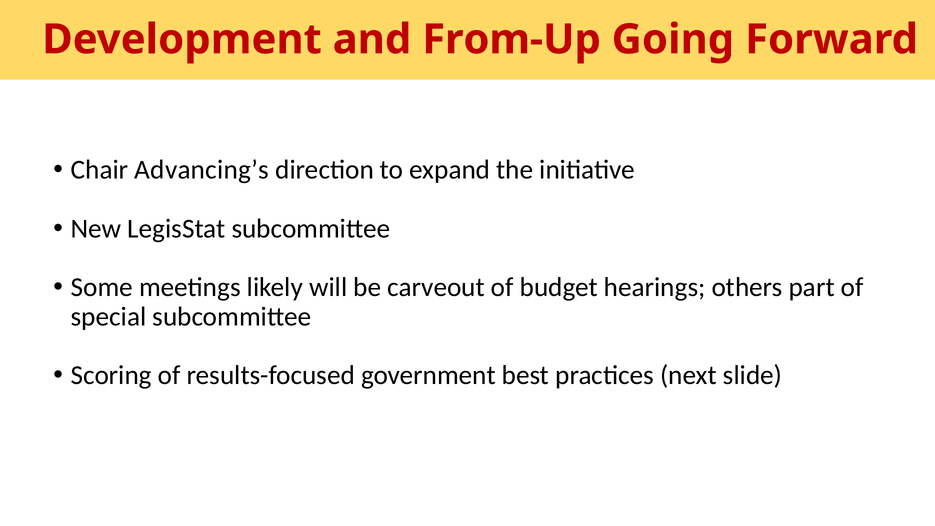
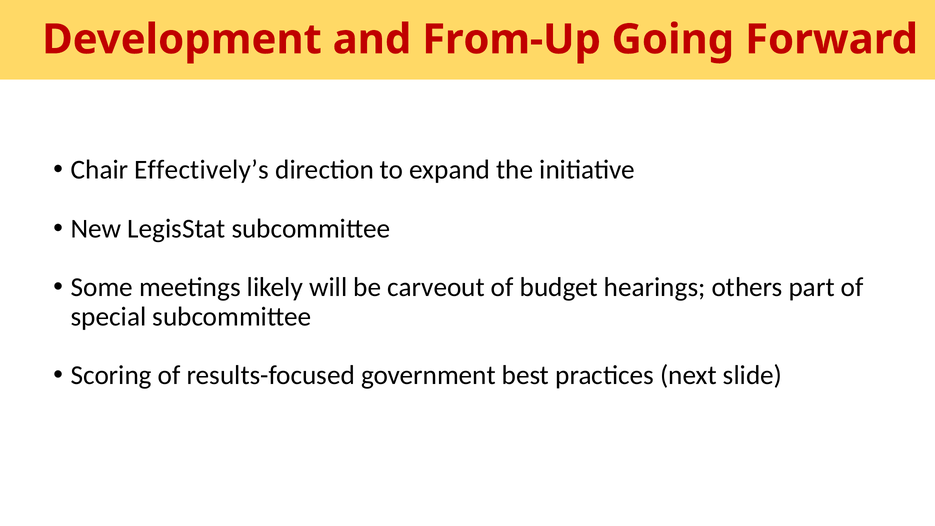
Advancing’s: Advancing’s -> Effectively’s
